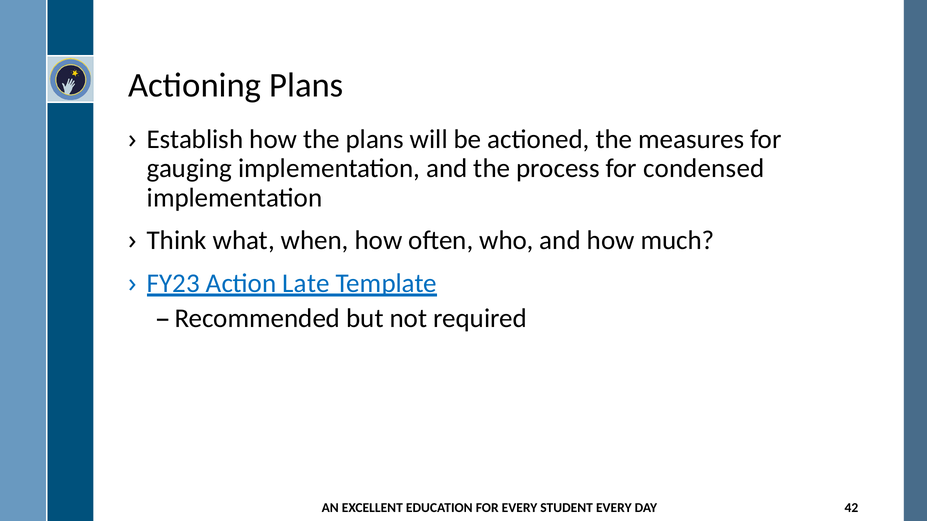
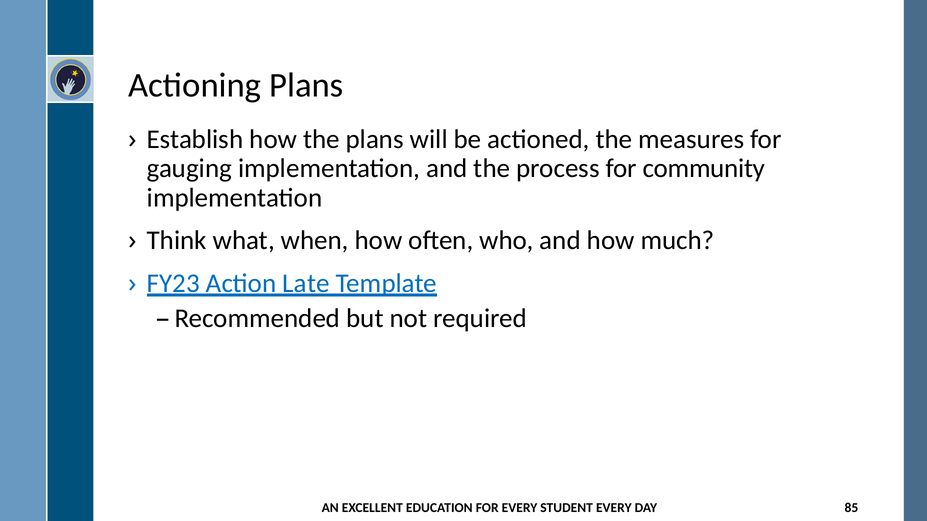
condensed: condensed -> community
42: 42 -> 85
